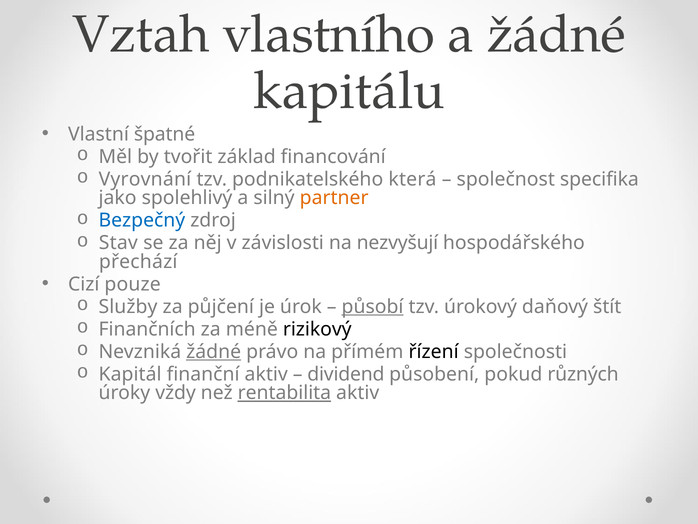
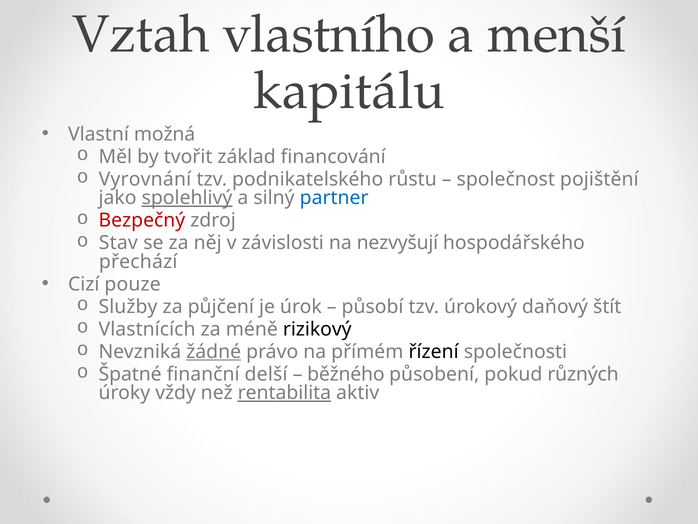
a žádné: žádné -> menší
špatné: špatné -> možná
která: která -> růstu
specifika: specifika -> pojištění
spolehlivý underline: none -> present
partner colour: orange -> blue
Bezpečný colour: blue -> red
působí underline: present -> none
Finančních: Finančních -> Vlastnících
Kapitál: Kapitál -> Špatné
finanční aktiv: aktiv -> delší
dividend: dividend -> běžného
